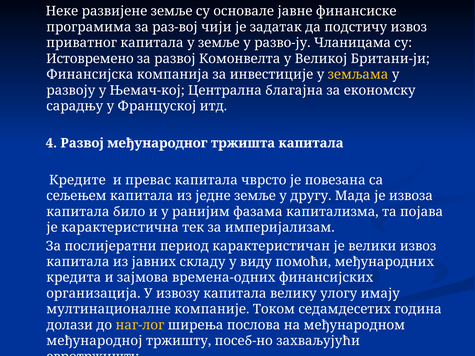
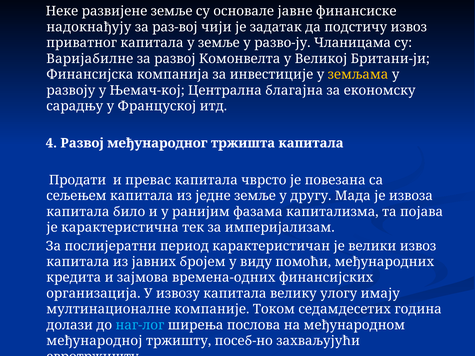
програмима: програмима -> надокнађују
Истовремено: Истовремено -> Варијабилне
Кредите: Кредите -> Продати
складу: складу -> бројем
наг-лог colour: yellow -> light blue
